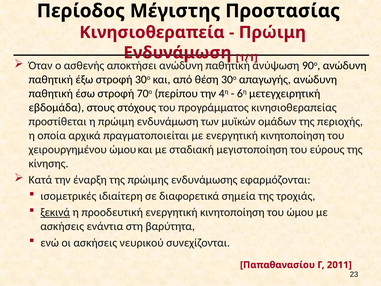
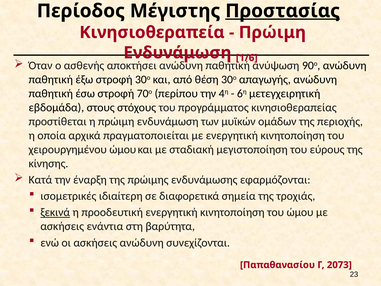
Προστασίας underline: none -> present
1/1: 1/1 -> 1/6
ασκήσεις νευρικού: νευρικού -> ανώδυνη
2011: 2011 -> 2073
